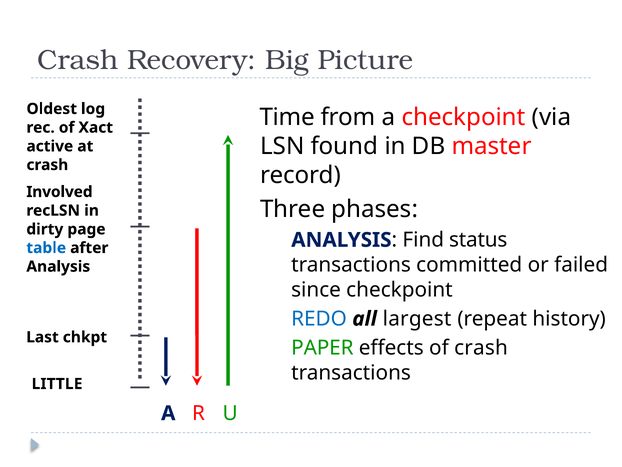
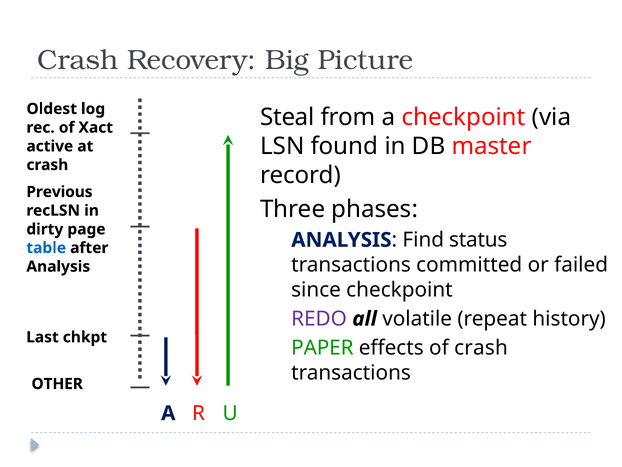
Time: Time -> Steal
Involved: Involved -> Previous
REDO colour: blue -> purple
largest: largest -> volatile
LITTLE: LITTLE -> OTHER
